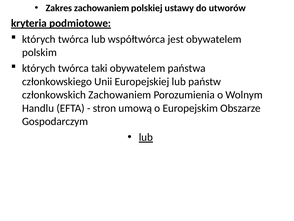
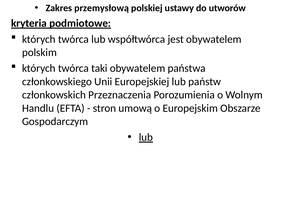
Zakres zachowaniem: zachowaniem -> przemysłową
członkowskich Zachowaniem: Zachowaniem -> Przeznaczenia
